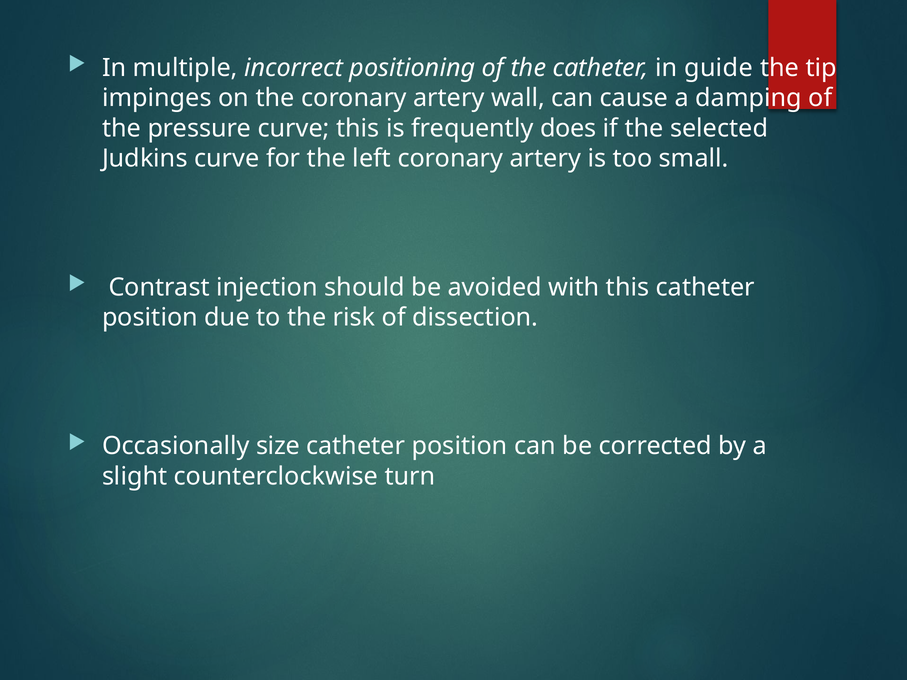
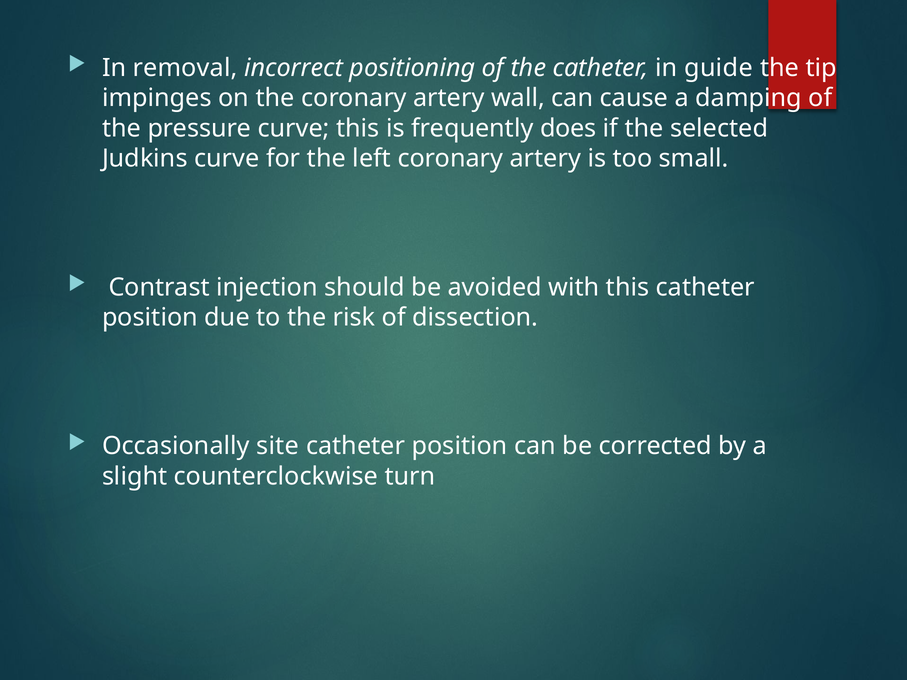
multiple: multiple -> removal
size: size -> site
